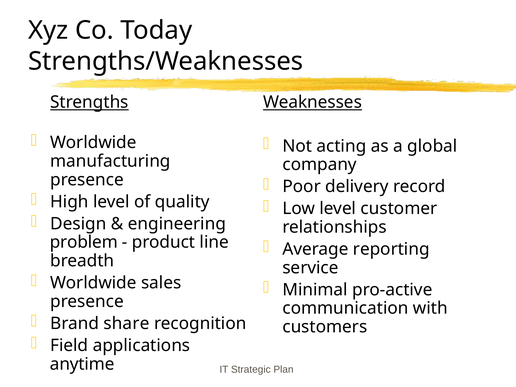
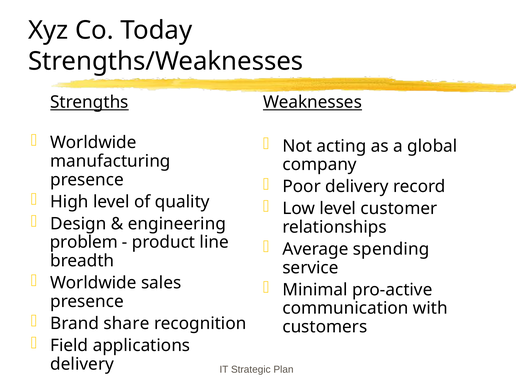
reporting: reporting -> spending
anytime at (82, 364): anytime -> delivery
